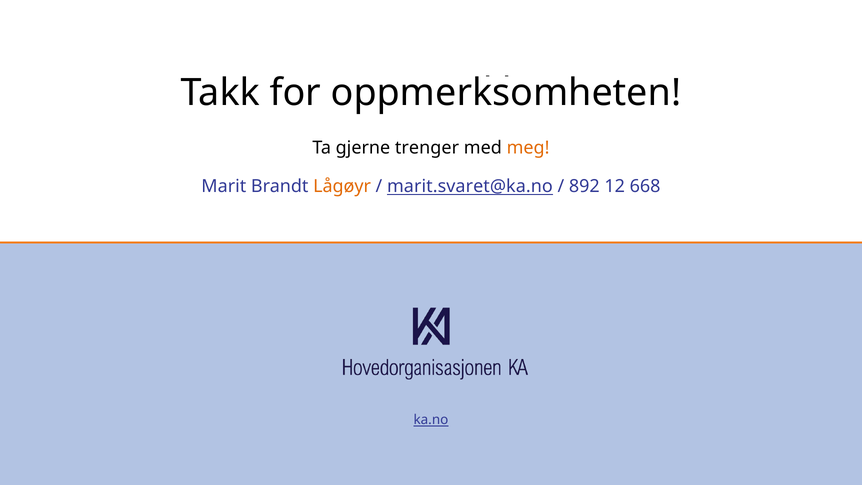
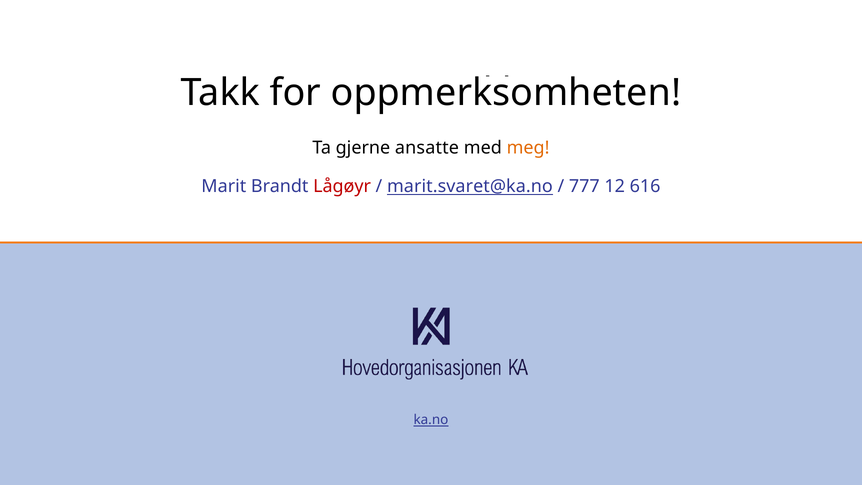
trenger: trenger -> ansatte
Lågøyr colour: orange -> red
892: 892 -> 777
668: 668 -> 616
